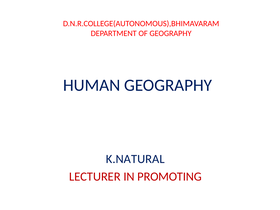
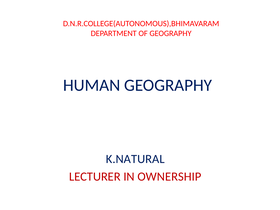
PROMOTING: PROMOTING -> OWNERSHIP
